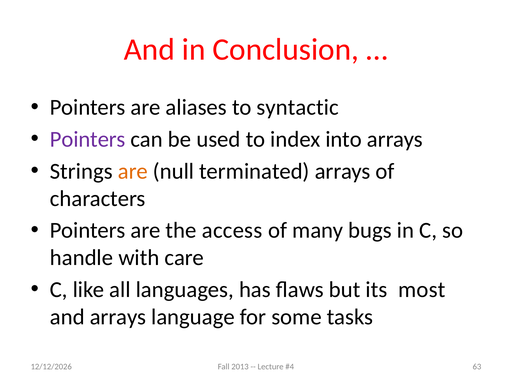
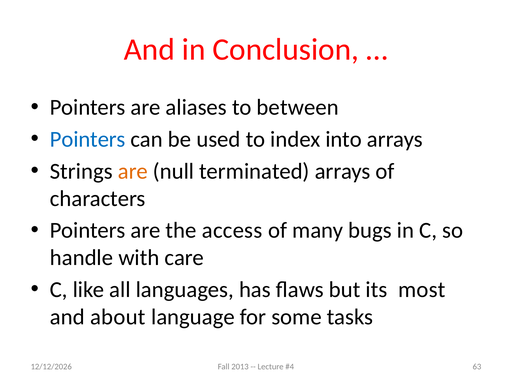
syntactic: syntactic -> between
Pointers at (88, 139) colour: purple -> blue
and arrays: arrays -> about
